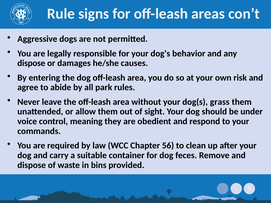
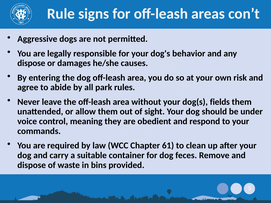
grass: grass -> fields
56: 56 -> 61
